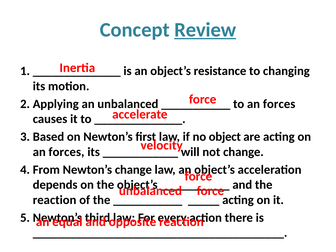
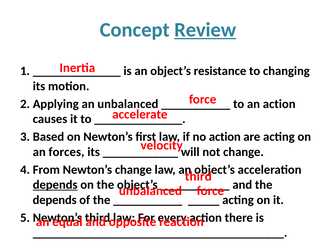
to an forces: forces -> action
no object: object -> action
force at (198, 176): force -> third
depends at (55, 185) underline: none -> present
reaction at (55, 200): reaction -> depends
